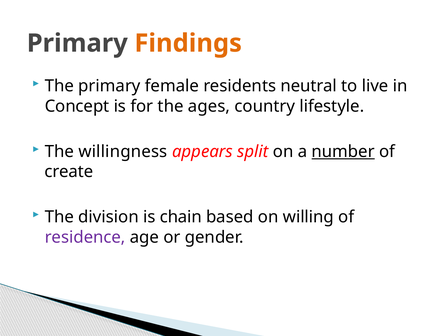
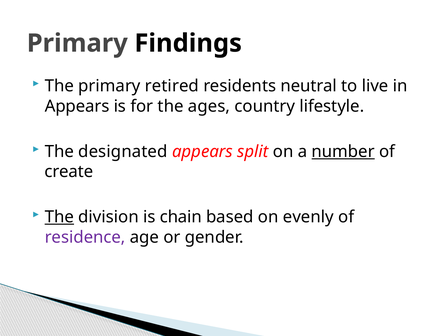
Findings colour: orange -> black
female: female -> retired
Concept at (77, 106): Concept -> Appears
willingness: willingness -> designated
The at (59, 217) underline: none -> present
willing: willing -> evenly
